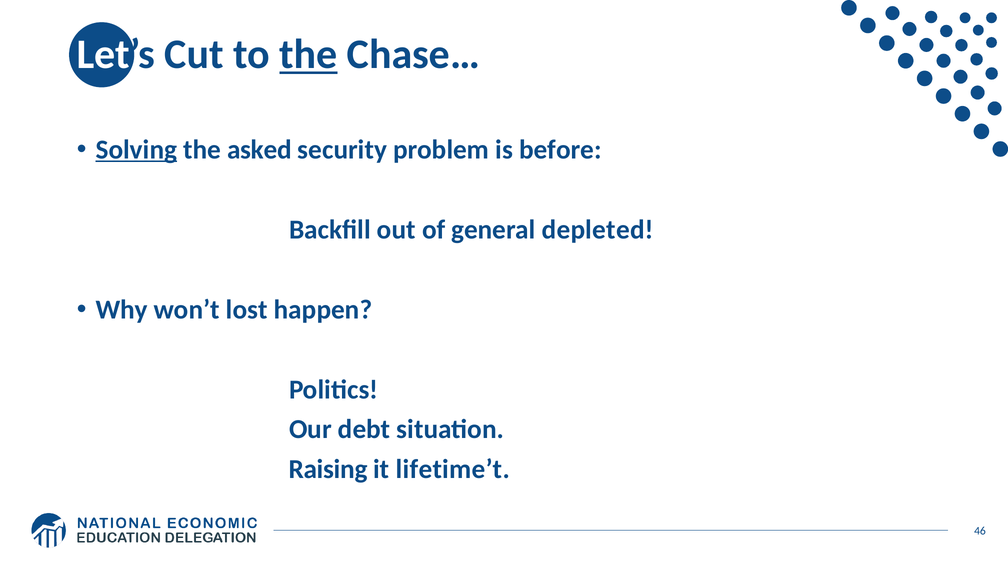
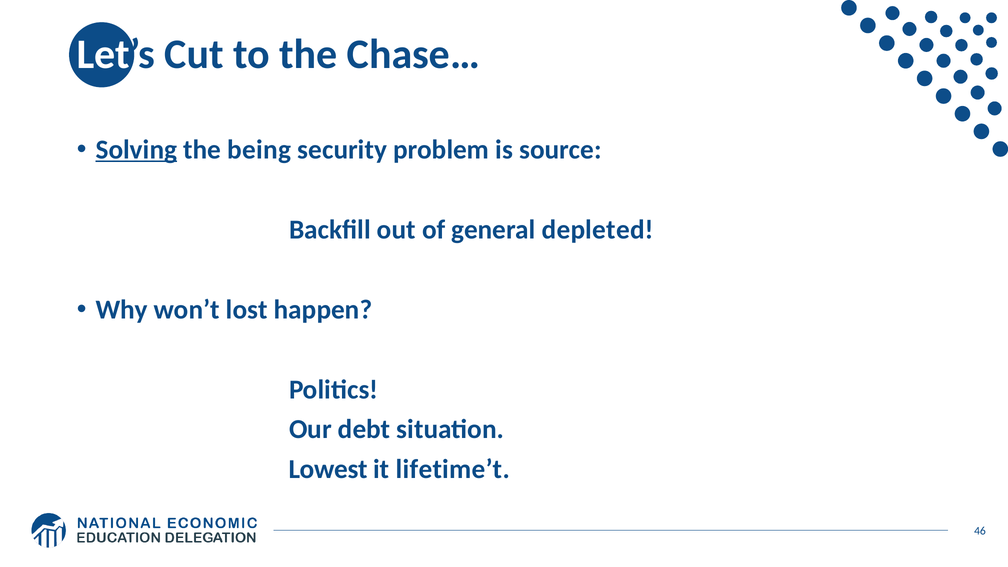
the at (308, 55) underline: present -> none
asked: asked -> being
before: before -> source
Raising: Raising -> Lowest
